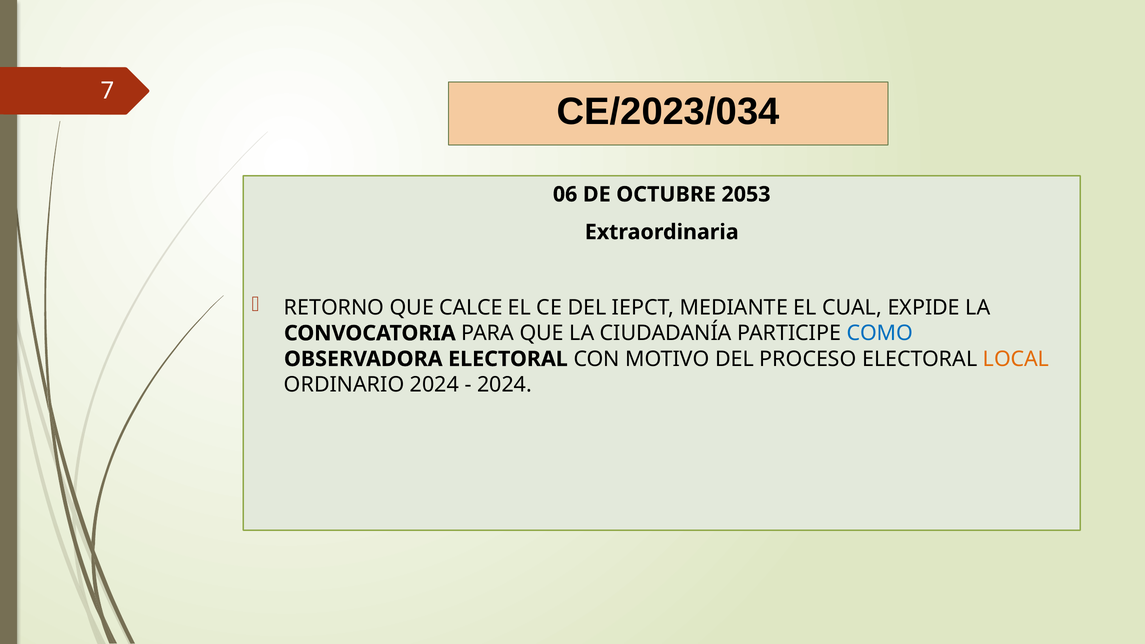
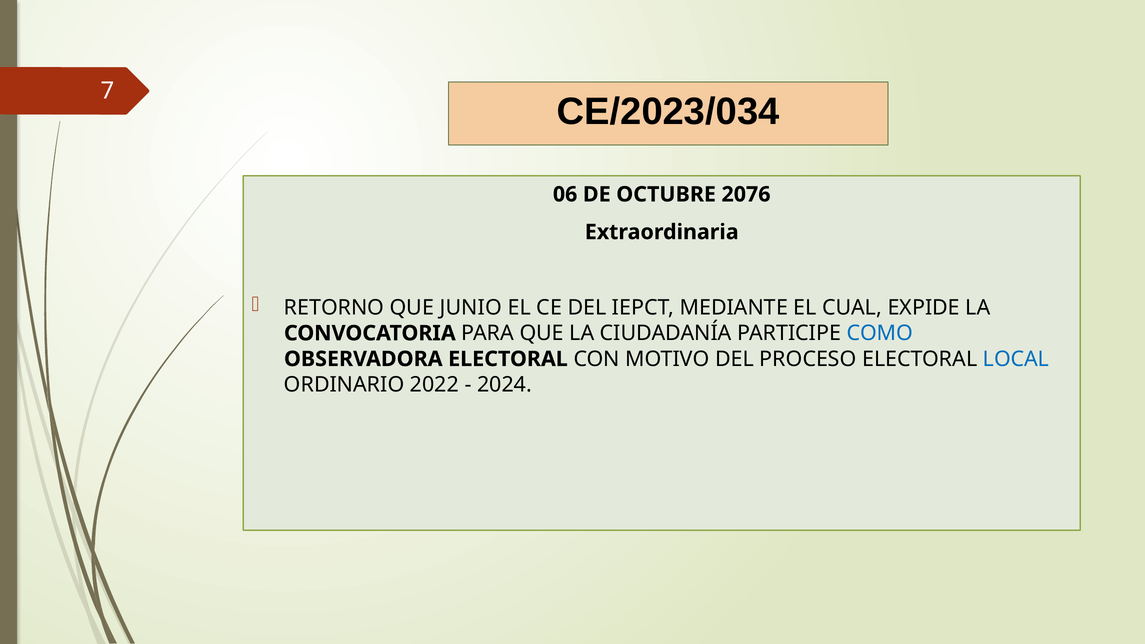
2053: 2053 -> 2076
CALCE: CALCE -> JUNIO
LOCAL colour: orange -> blue
ORDINARIO 2024: 2024 -> 2022
